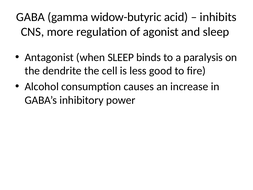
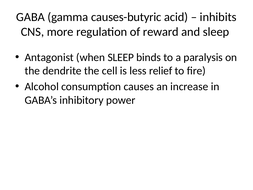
widow-butyric: widow-butyric -> causes-butyric
agonist: agonist -> reward
good: good -> relief
